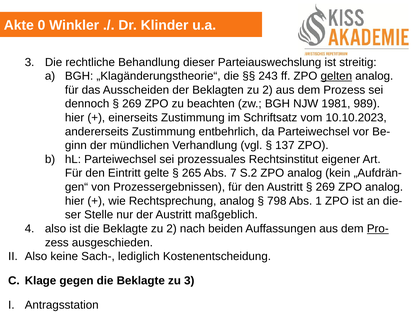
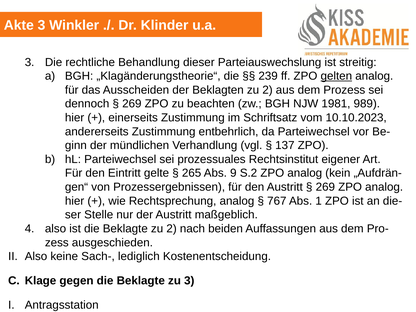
Akte 0: 0 -> 3
243: 243 -> 239
7: 7 -> 9
798: 798 -> 767
Pro- underline: present -> none
